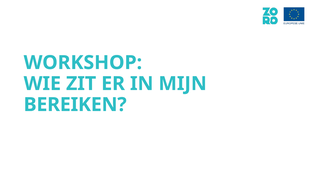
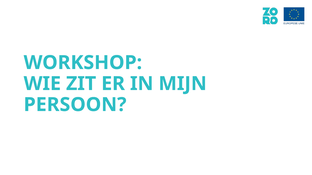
BEREIKEN: BEREIKEN -> PERSOON
